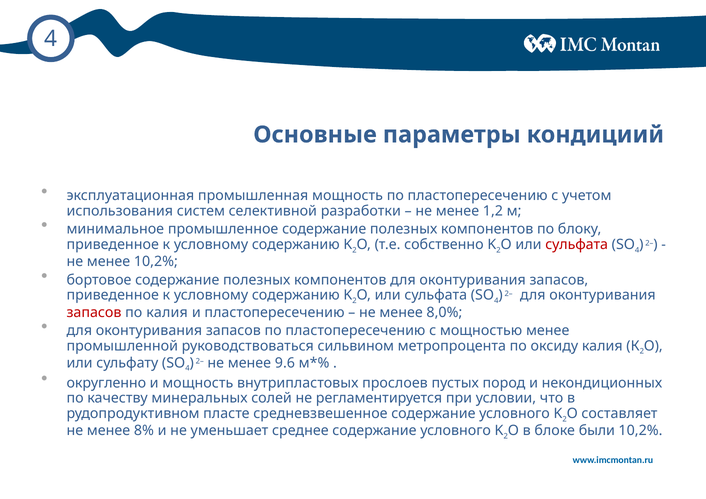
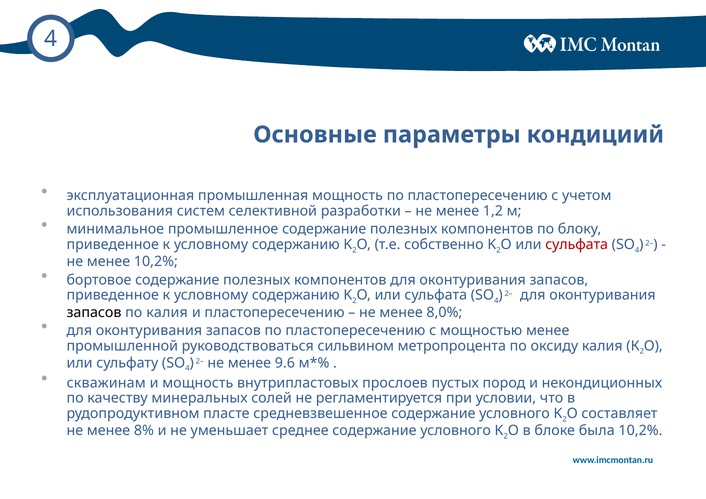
запасов at (94, 313) colour: red -> black
округленно: округленно -> скважинам
были: были -> была
